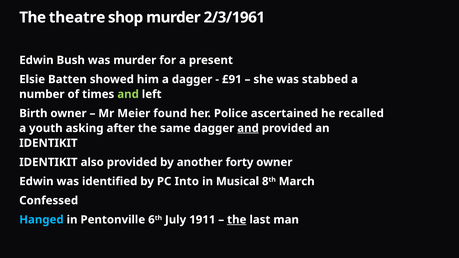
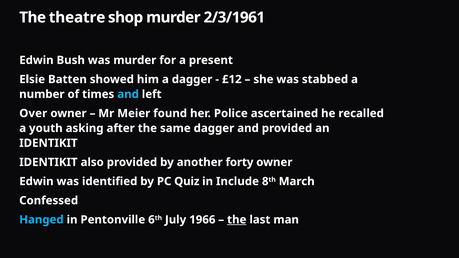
£91: £91 -> £12
and at (128, 94) colour: light green -> light blue
Birth: Birth -> Over
and at (248, 128) underline: present -> none
Into: Into -> Quiz
Musical: Musical -> Include
1911: 1911 -> 1966
